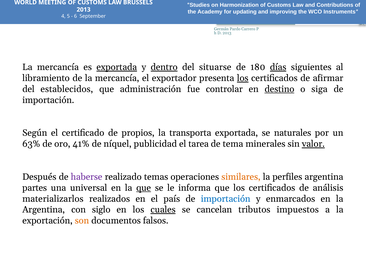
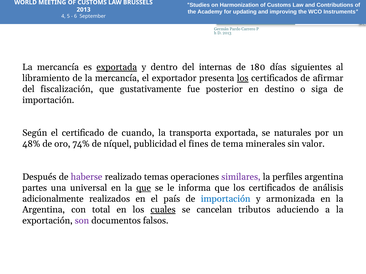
dentro underline: present -> none
situarse: situarse -> internas
días underline: present -> none
establecidos: establecidos -> fiscalización
administración: administración -> gustativamente
controlar: controlar -> posterior
destino underline: present -> none
propios: propios -> cuando
63%: 63% -> 48%
41%: 41% -> 74%
tarea: tarea -> fines
valor underline: present -> none
similares colour: orange -> purple
materializarlos: materializarlos -> adicionalmente
enmarcados: enmarcados -> armonizada
siglo: siglo -> total
impuestos: impuestos -> aduciendo
son colour: orange -> purple
